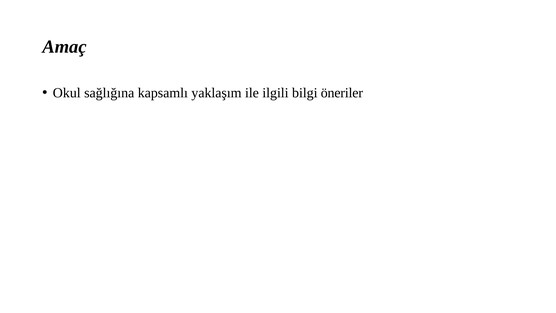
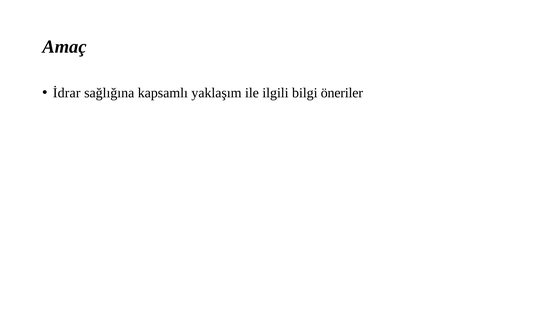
Okul: Okul -> İdrar
